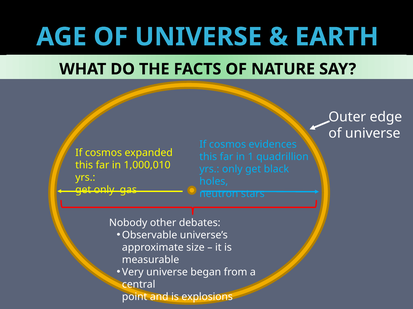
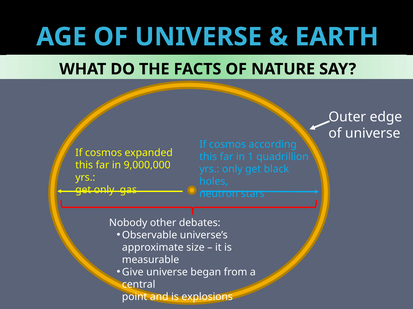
evidences: evidences -> according
1,000,010: 1,000,010 -> 9,000,000
Very: Very -> Give
